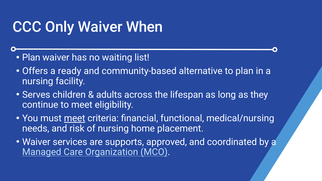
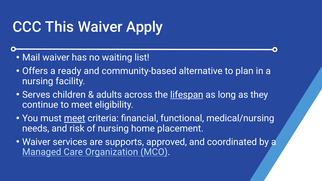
Only: Only -> This
When: When -> Apply
Plan at (31, 58): Plan -> Mail
lifespan underline: none -> present
